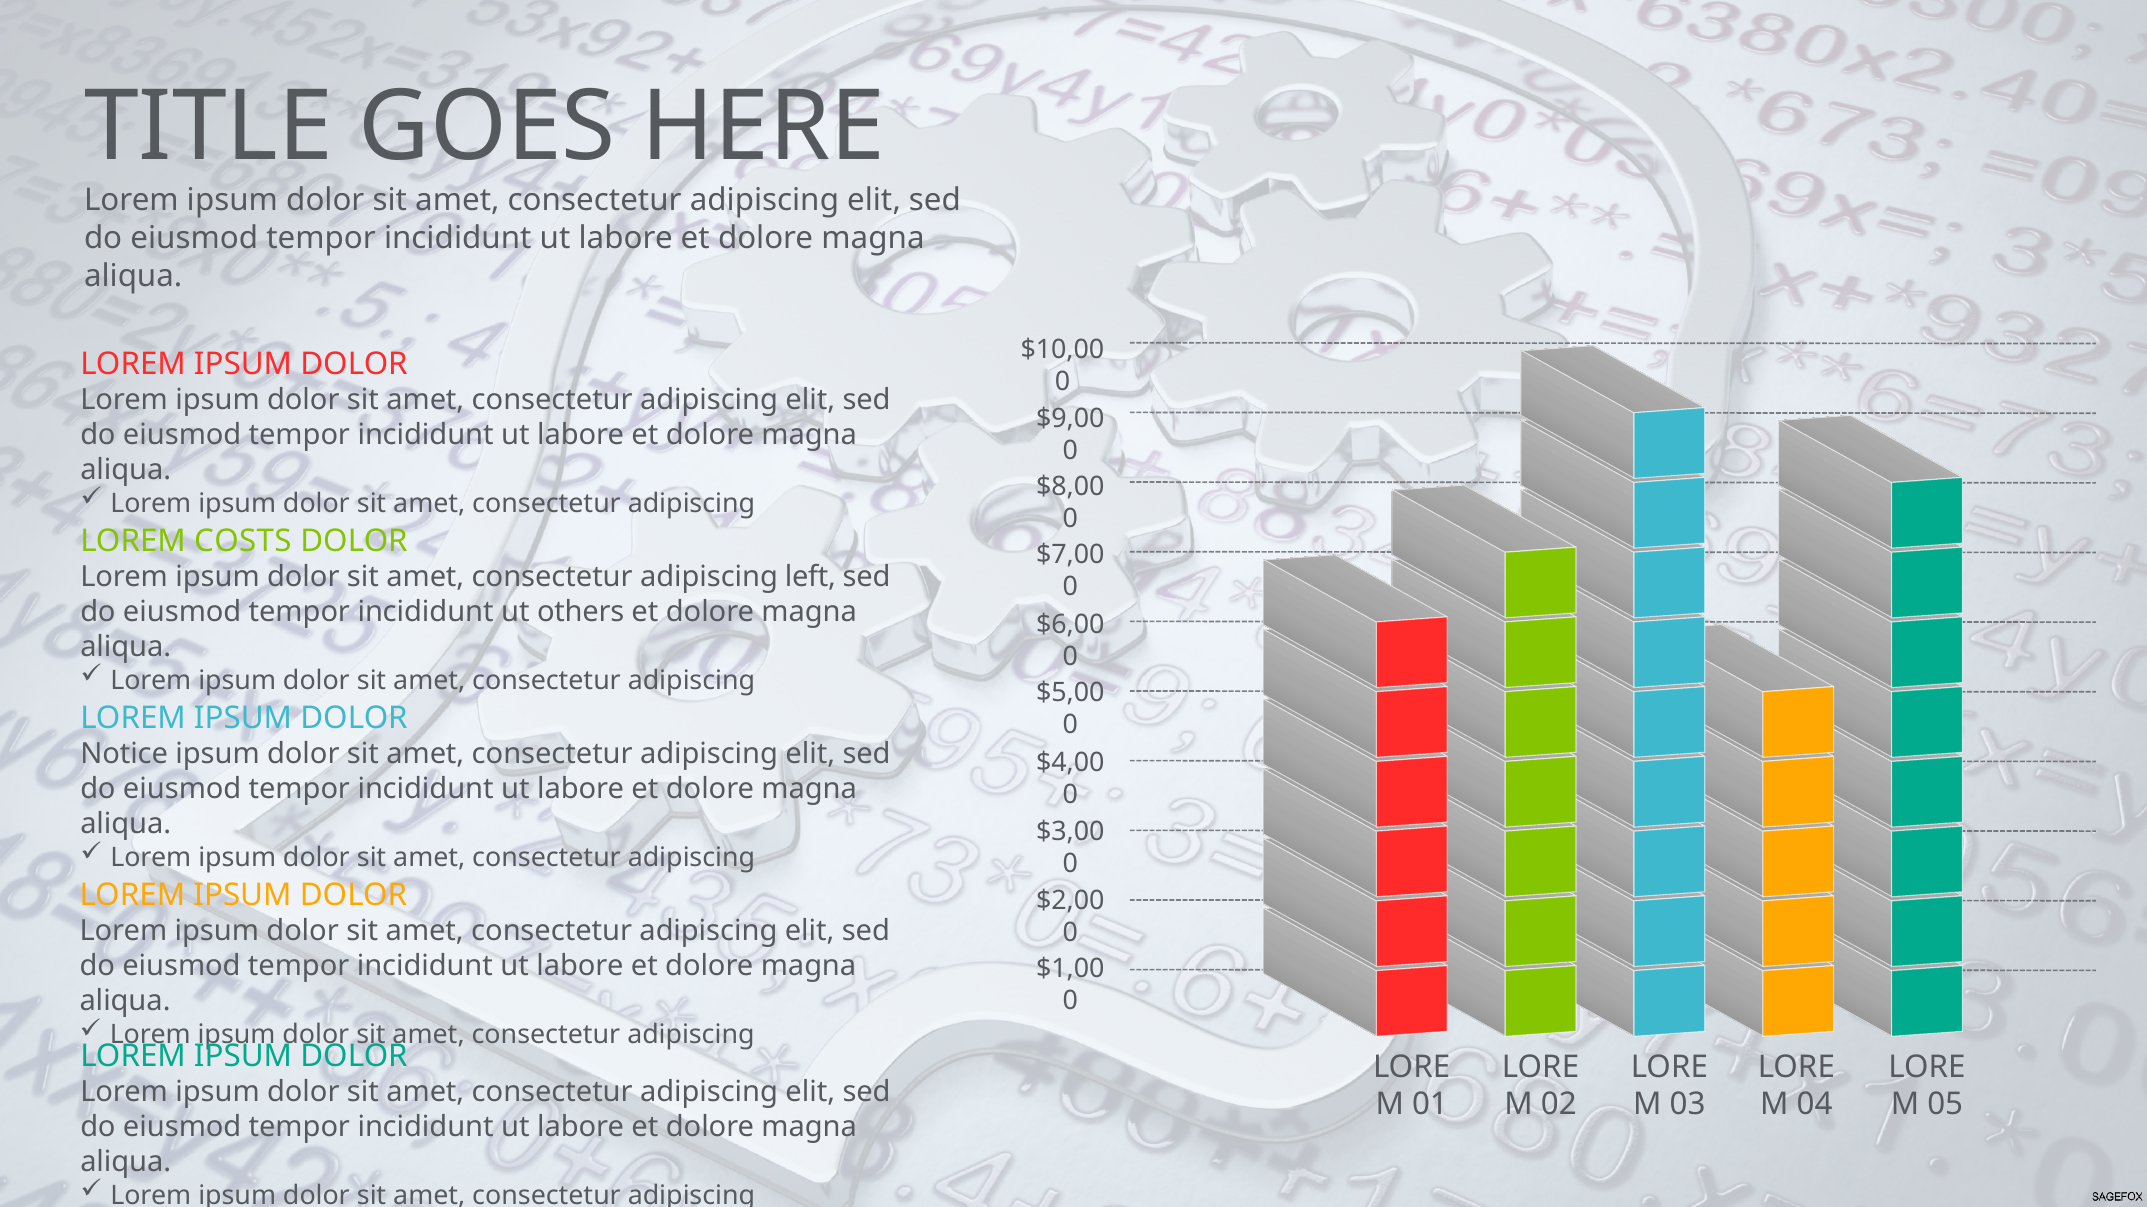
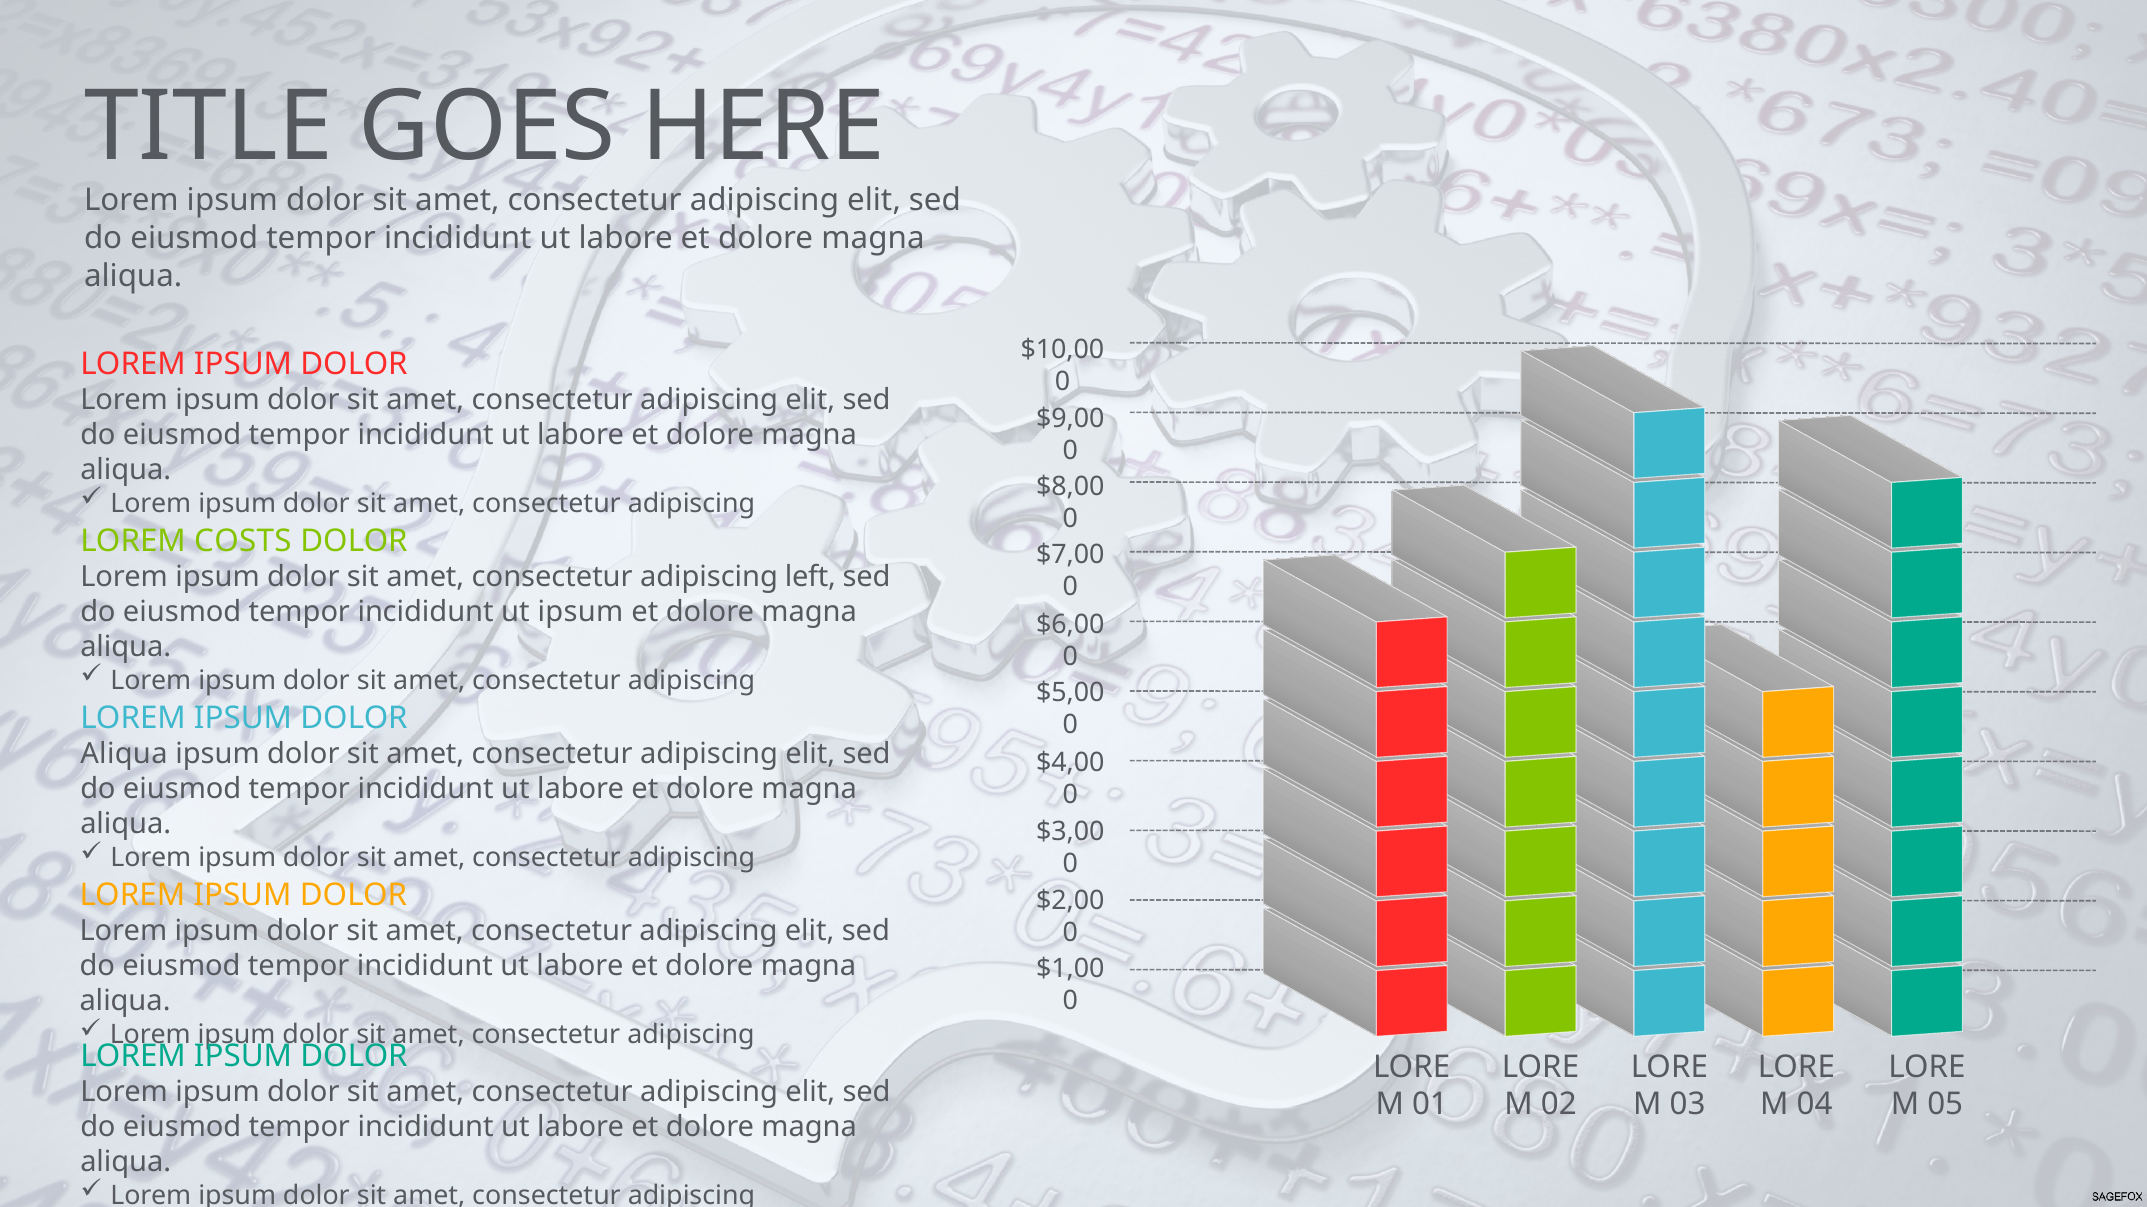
ut others: others -> ipsum
Notice at (124, 755): Notice -> Aliqua
